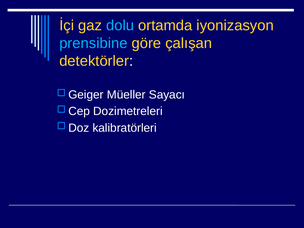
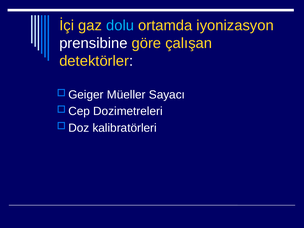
prensibine colour: light blue -> white
